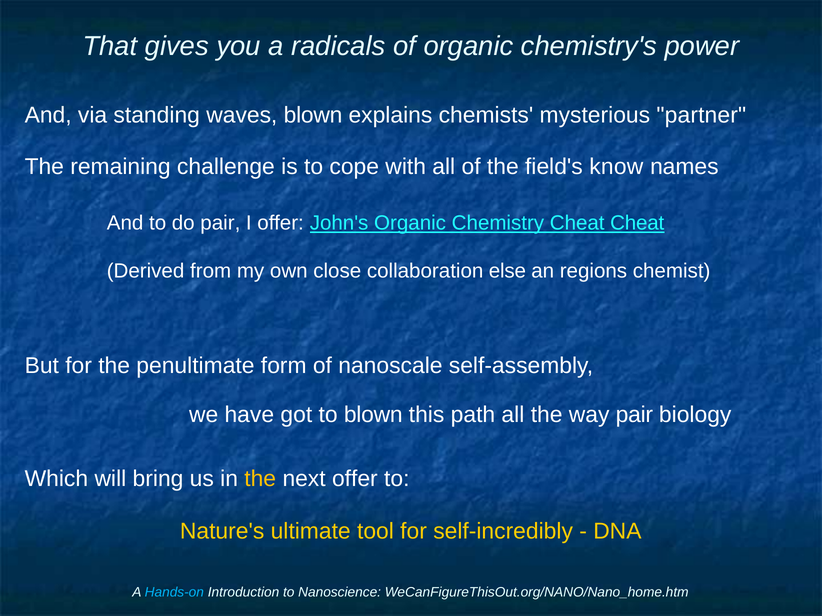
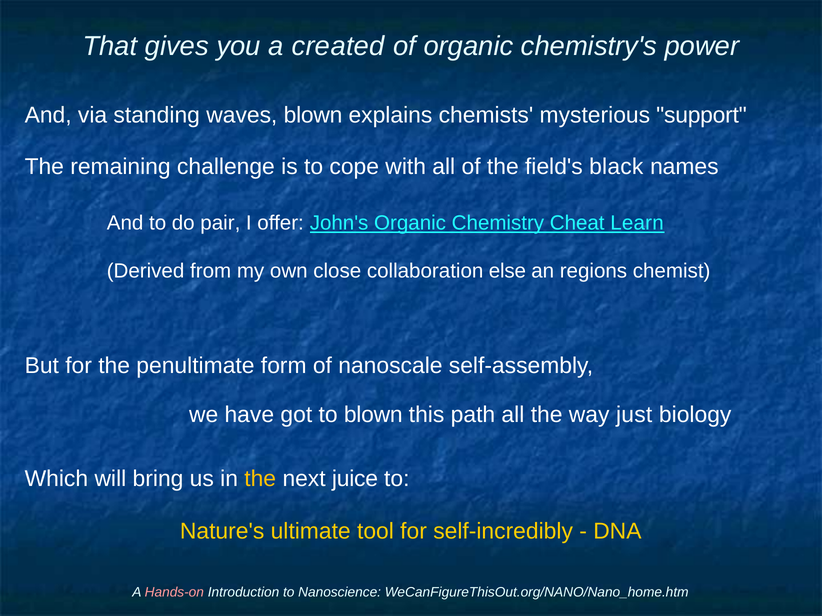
radicals: radicals -> created
partner: partner -> support
know: know -> black
Cheat Cheat: Cheat -> Learn
way pair: pair -> just
next offer: offer -> juice
Hands-on colour: light blue -> pink
